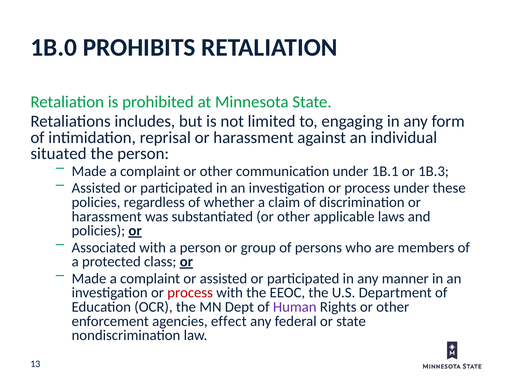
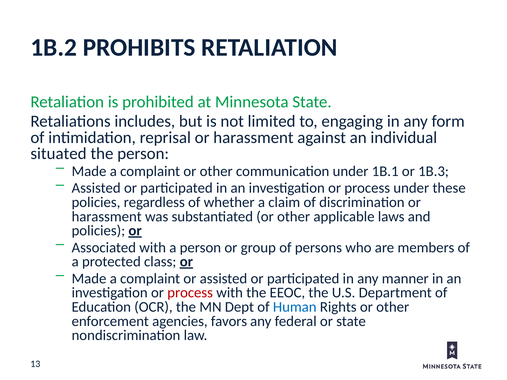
1B.0: 1B.0 -> 1B.2
Human colour: purple -> blue
effect: effect -> favors
